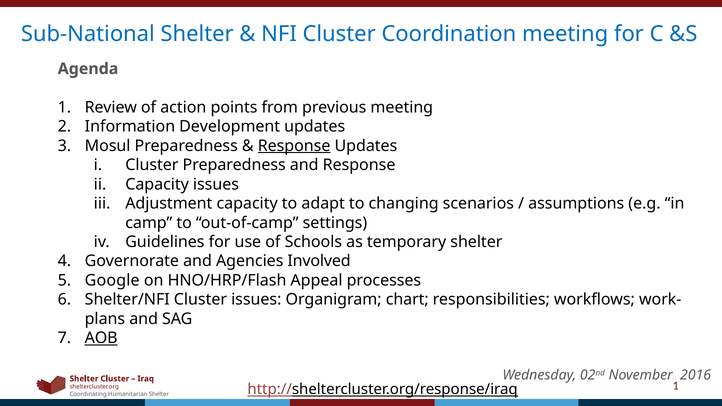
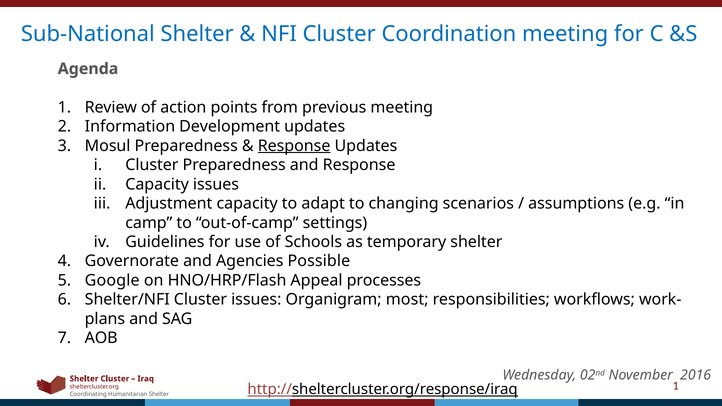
Involved: Involved -> Possible
chart: chart -> most
AOB underline: present -> none
